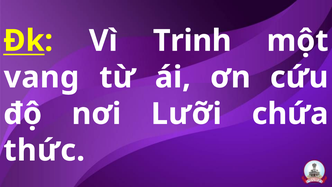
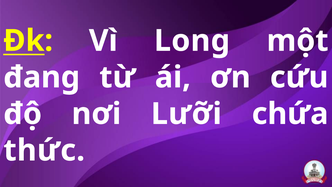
Trinh: Trinh -> Long
vang: vang -> đang
